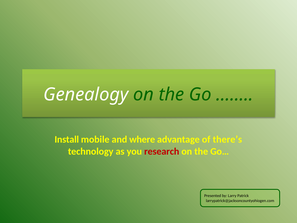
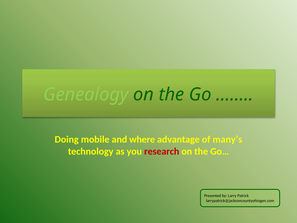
Genealogy colour: white -> light green
Install: Install -> Doing
there’s: there’s -> many’s
